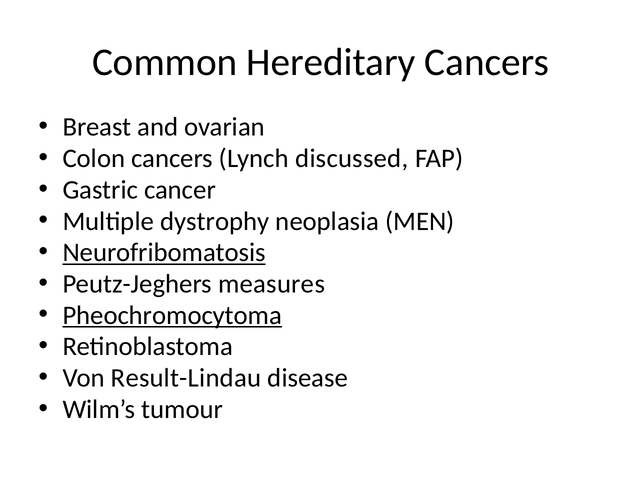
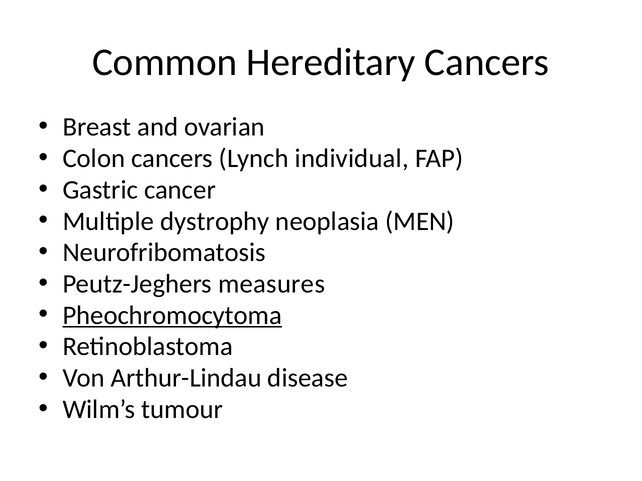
discussed: discussed -> individual
Neurofribomatosis underline: present -> none
Result-Lindau: Result-Lindau -> Arthur-Lindau
